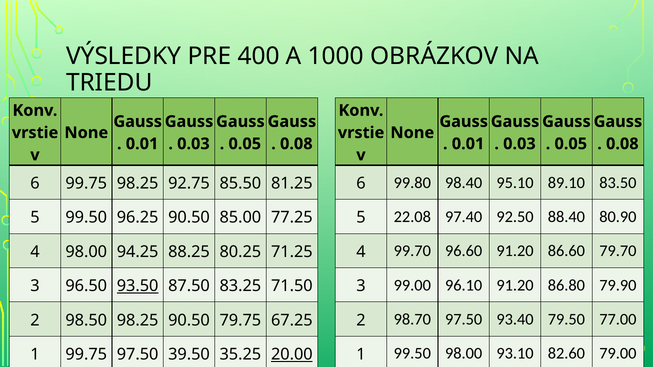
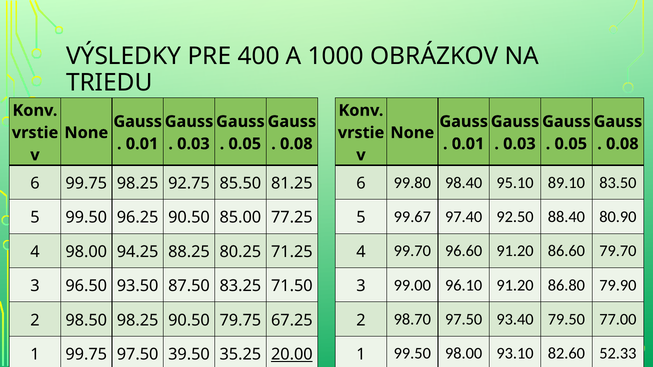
22.08: 22.08 -> 99.67
93.50 underline: present -> none
79.00: 79.00 -> 52.33
